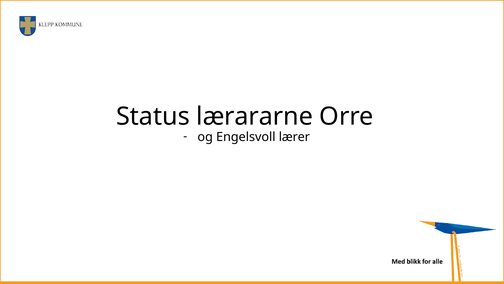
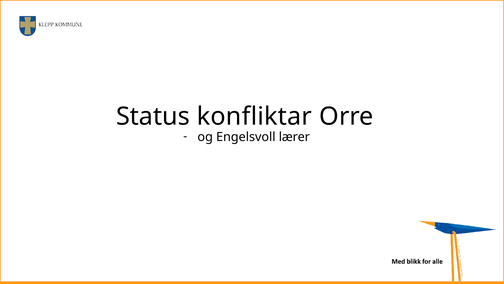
lærararne: lærararne -> konfliktar
